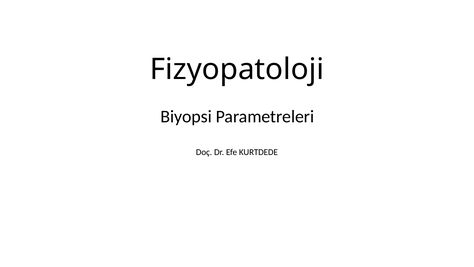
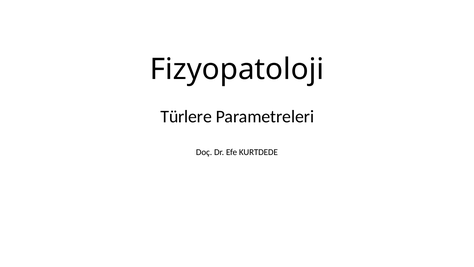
Biyopsi: Biyopsi -> Türlere
